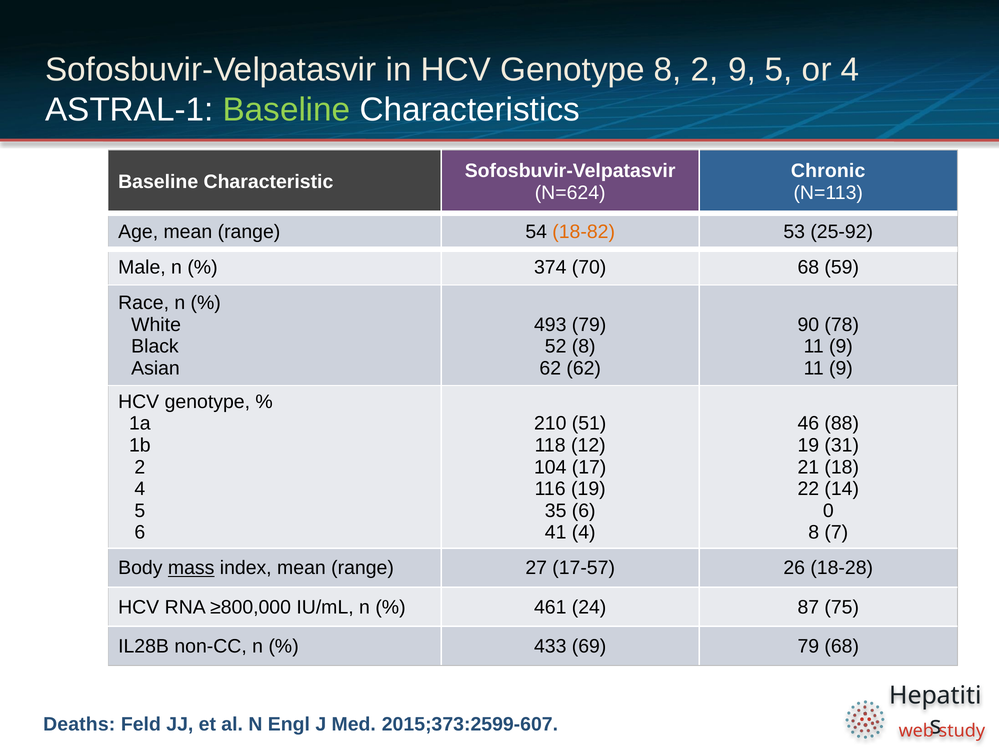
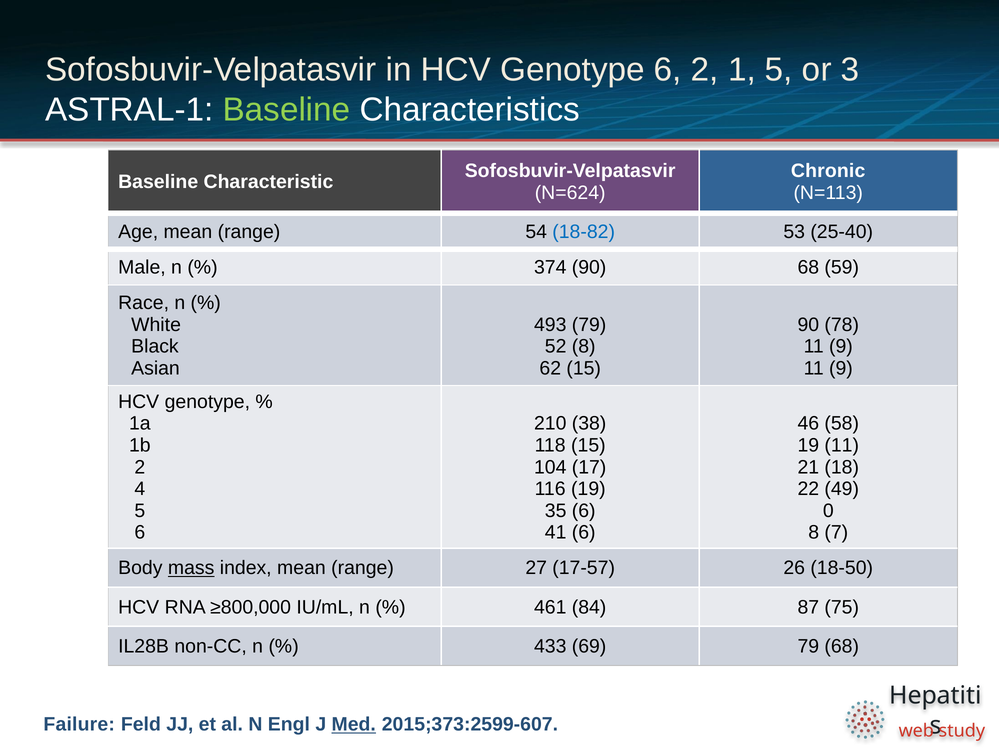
Genotype 8: 8 -> 6
2 9: 9 -> 1
or 4: 4 -> 3
18-82 colour: orange -> blue
25-92: 25-92 -> 25-40
374 70: 70 -> 90
62 62: 62 -> 15
51: 51 -> 38
88: 88 -> 58
118 12: 12 -> 15
19 31: 31 -> 11
14: 14 -> 49
41 4: 4 -> 6
18-28: 18-28 -> 18-50
24: 24 -> 84
Deaths: Deaths -> Failure
Med underline: none -> present
